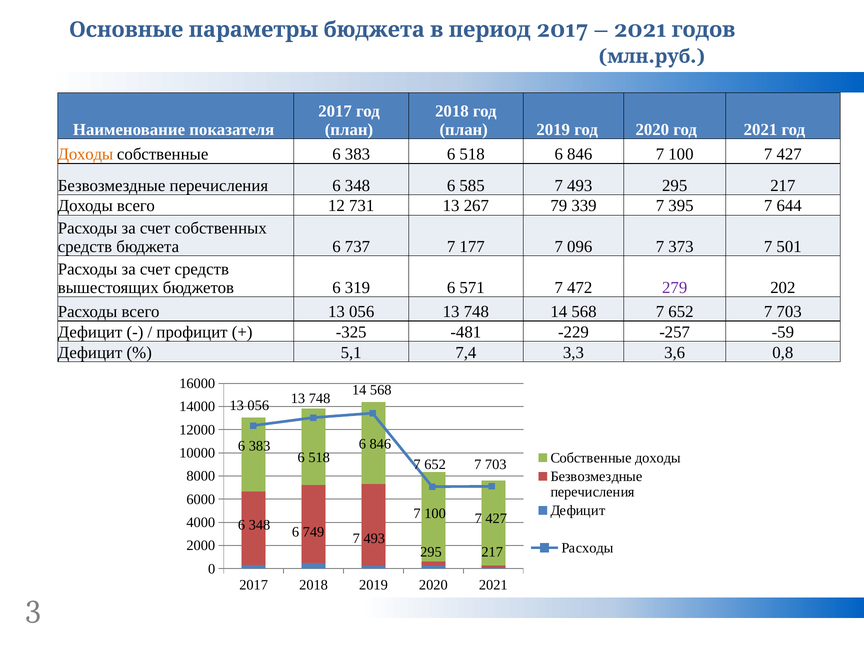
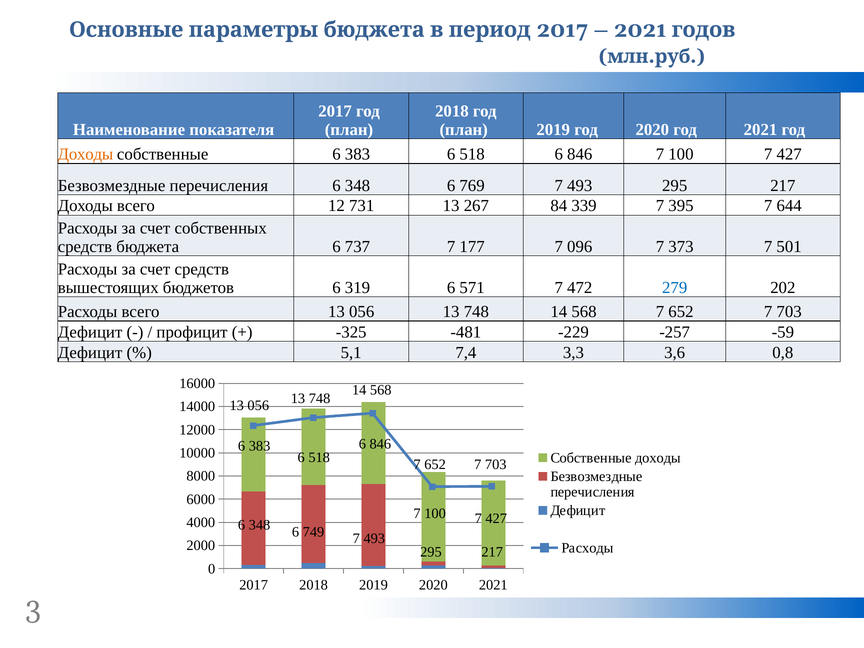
585: 585 -> 769
79: 79 -> 84
279 colour: purple -> blue
